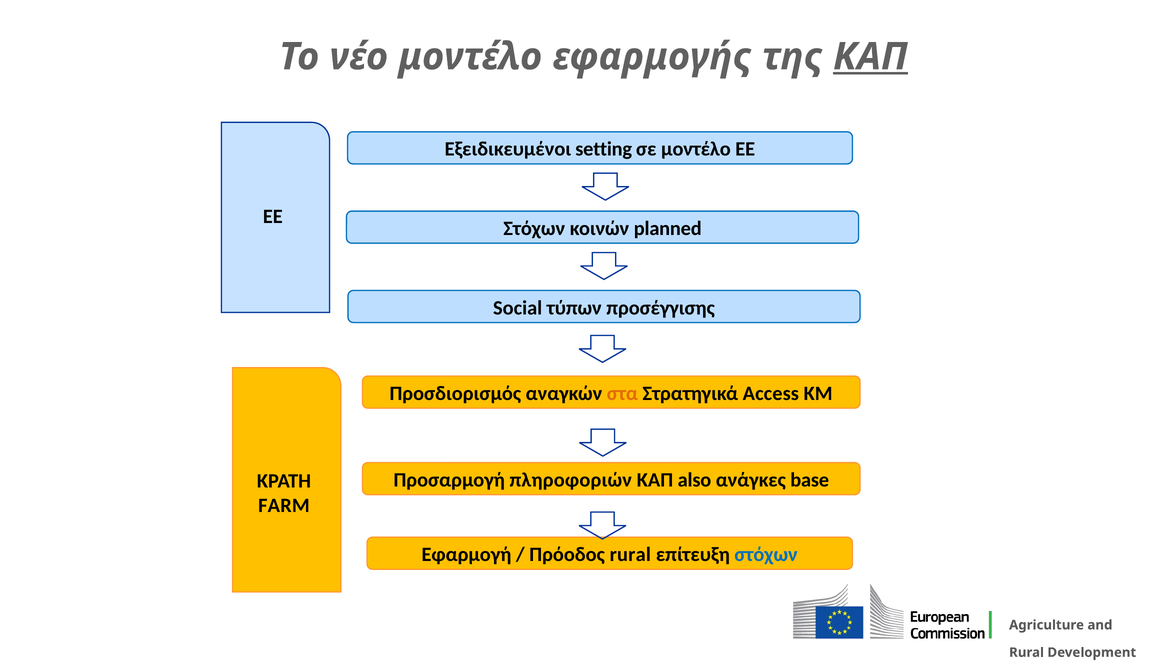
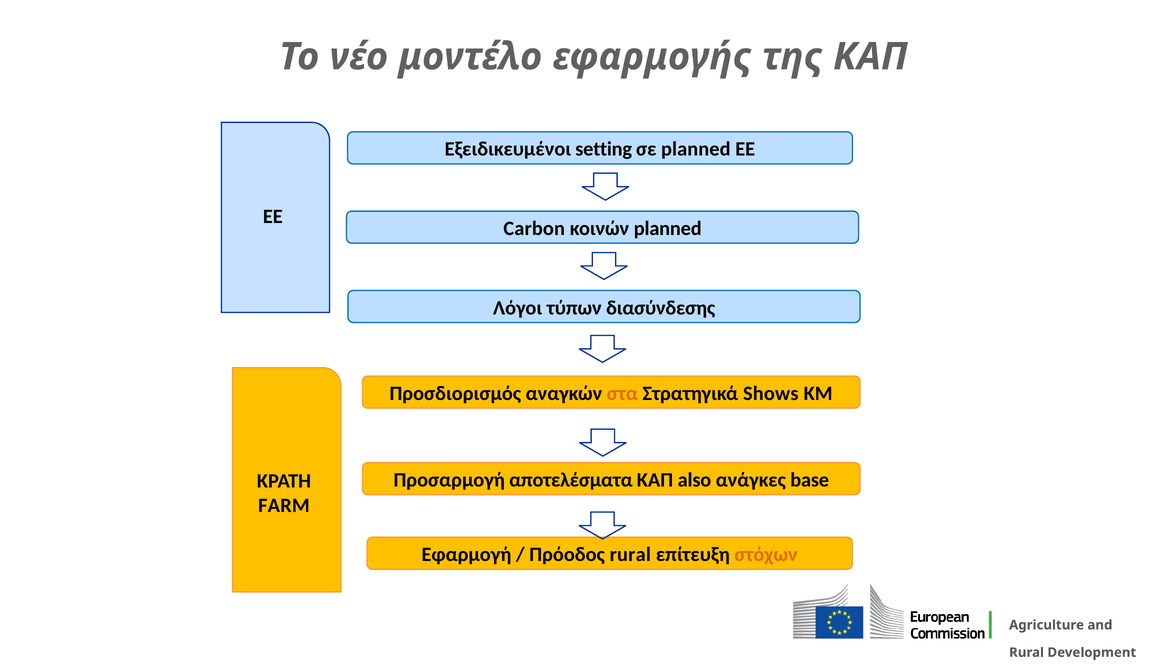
ΚΑΠ at (870, 57) underline: present -> none
σε μοντέλο: μοντέλο -> planned
Στόχων at (534, 229): Στόχων -> Carbon
Social: Social -> Λόγοι
προσέγγισης: προσέγγισης -> διασύνδεσης
Access: Access -> Shows
πληροφοριών: πληροφοριών -> αποτελέσματα
στόχων at (766, 555) colour: blue -> orange
